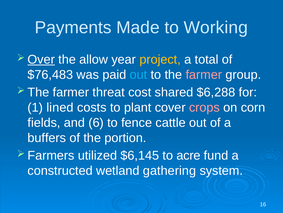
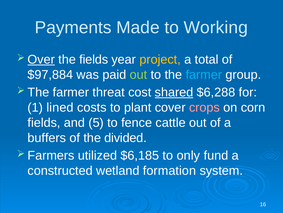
the allow: allow -> fields
$76,483: $76,483 -> $97,884
out at (138, 74) colour: light blue -> light green
farmer at (204, 74) colour: pink -> light blue
shared underline: none -> present
6: 6 -> 5
portion: portion -> divided
$6,145: $6,145 -> $6,185
acre: acre -> only
gathering: gathering -> formation
